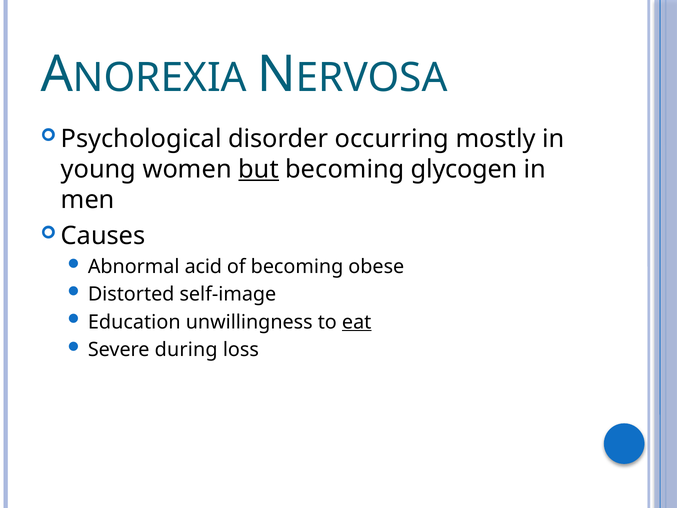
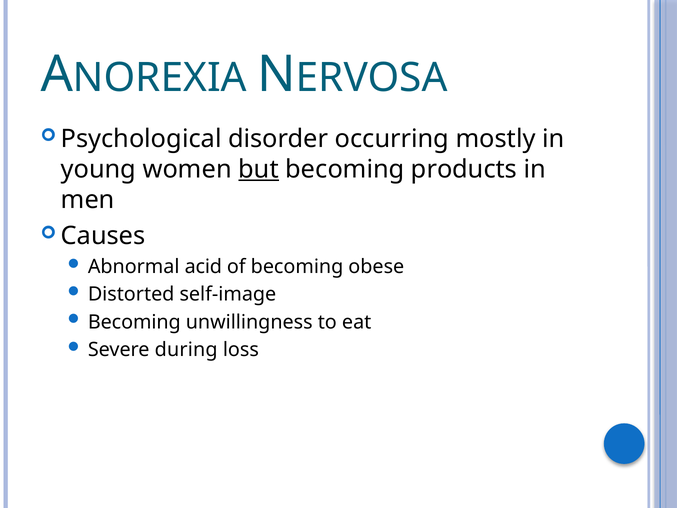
glycogen: glycogen -> products
Education at (134, 322): Education -> Becoming
eat underline: present -> none
